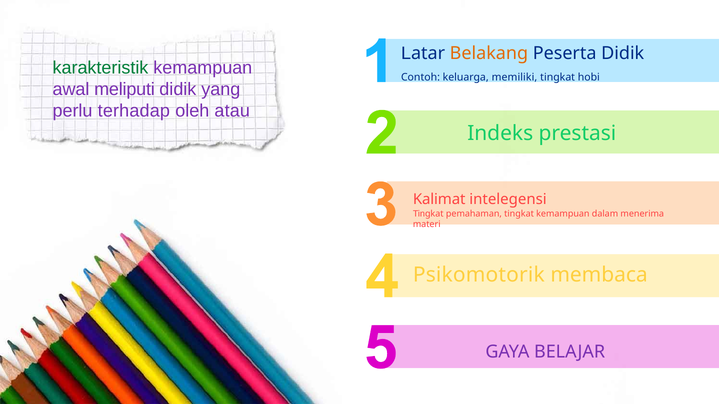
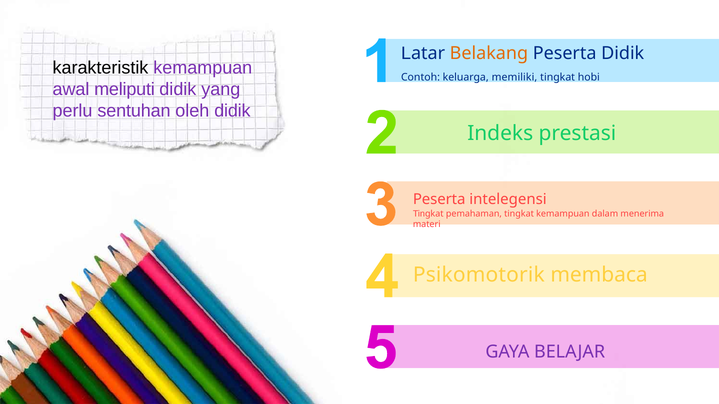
karakteristik colour: green -> black
terhadap: terhadap -> sentuhan
oleh atau: atau -> didik
Kalimat at (439, 199): Kalimat -> Peserta
